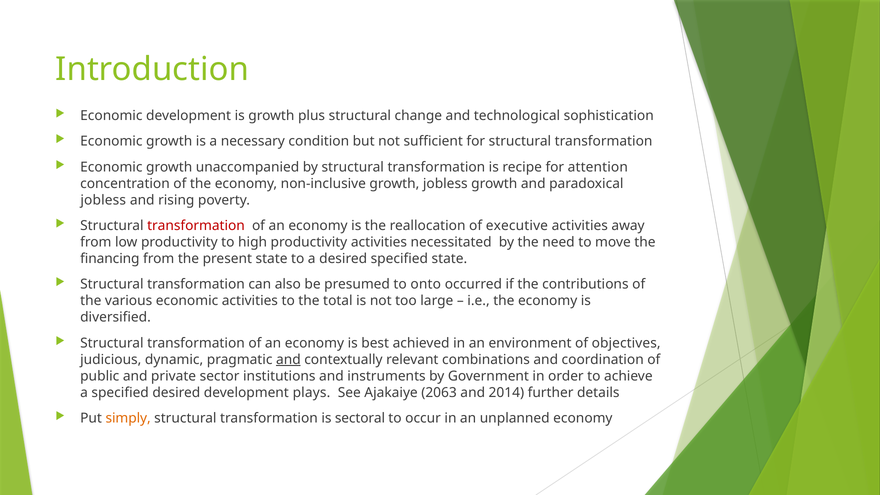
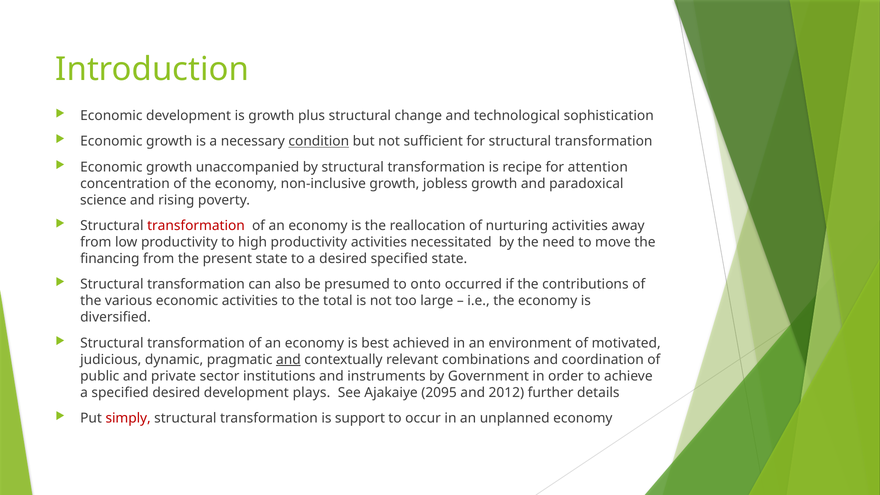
condition underline: none -> present
jobless at (103, 200): jobless -> science
executive: executive -> nurturing
objectives: objectives -> motivated
2063: 2063 -> 2095
2014: 2014 -> 2012
simply colour: orange -> red
sectoral: sectoral -> support
